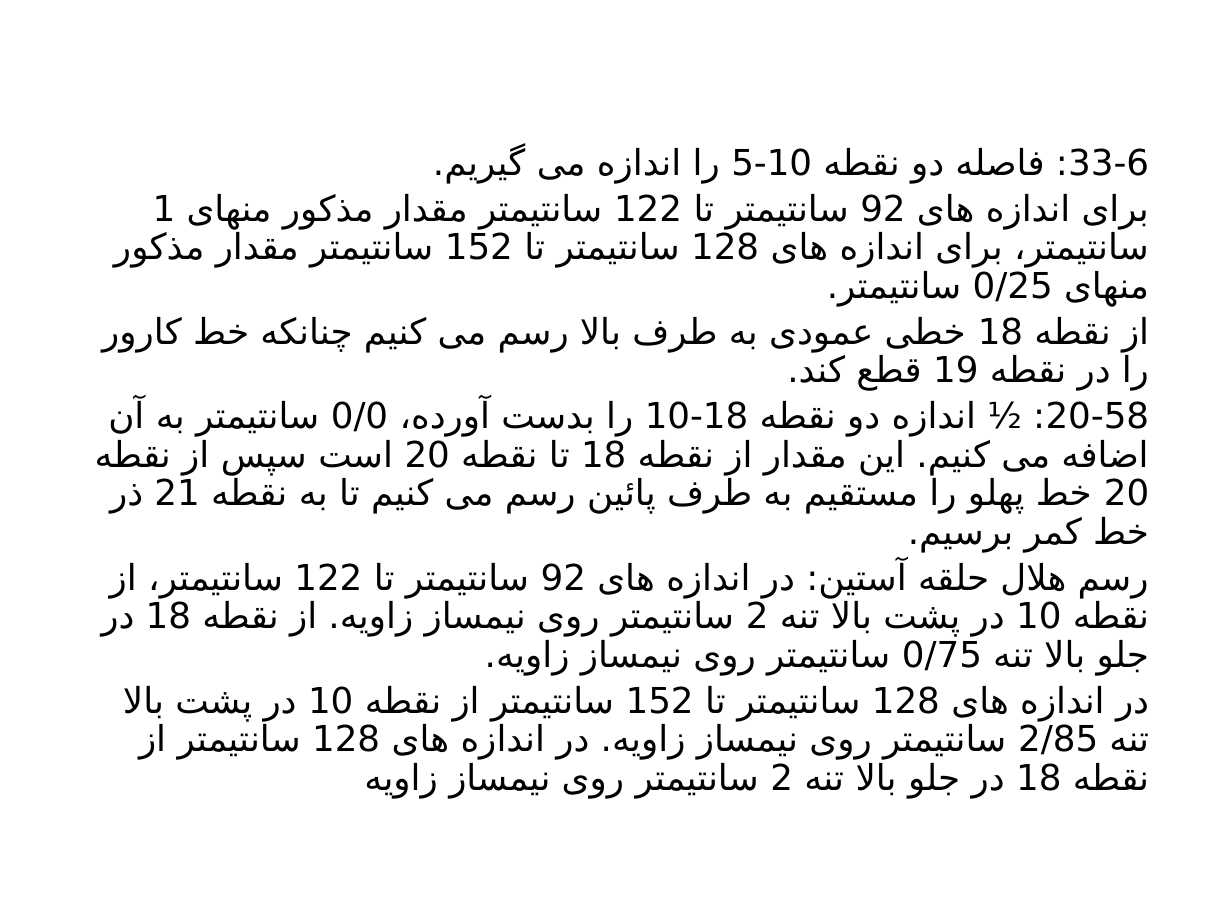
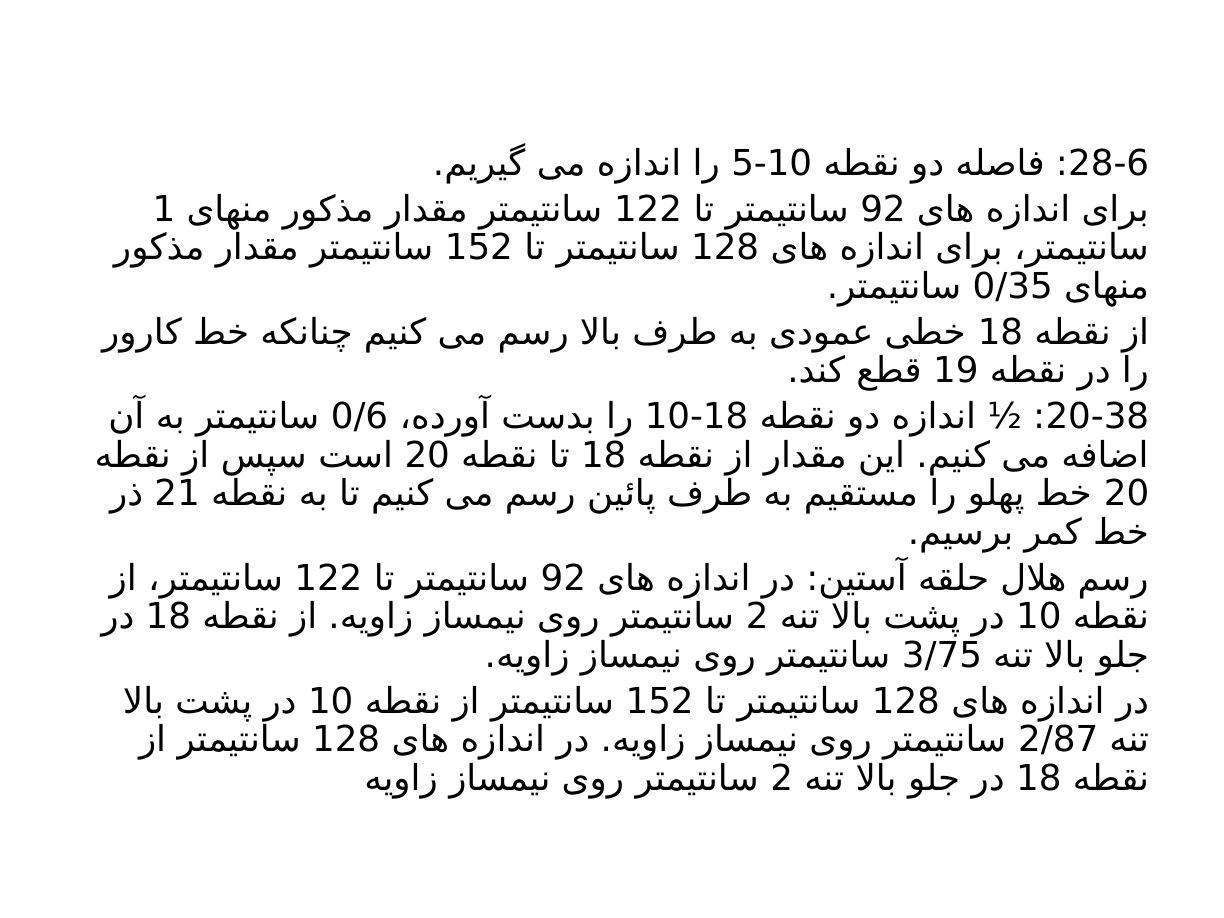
33-6: 33-6 -> 28-6
0/25: 0/25 -> 0/35
0/0: 0/0 -> 0/6
20-58: 20-58 -> 20-38
0/75: 0/75 -> 3/75
2/85: 2/85 -> 2/87
